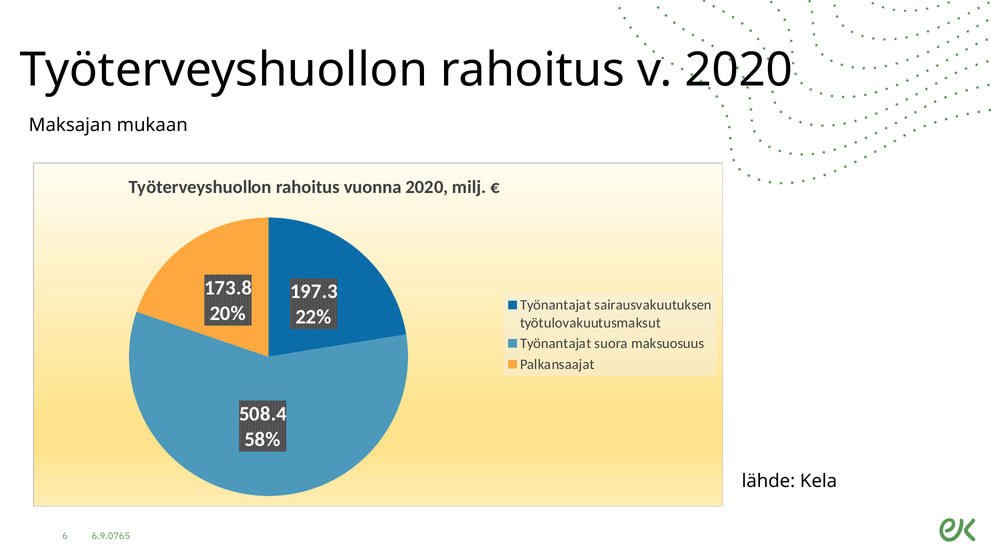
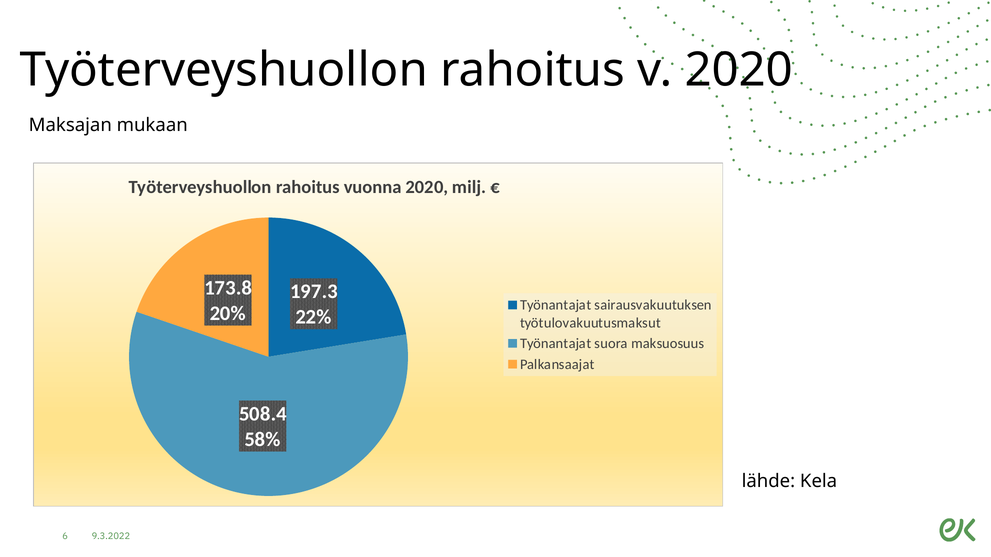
6.9.0765: 6.9.0765 -> 9.3.2022
